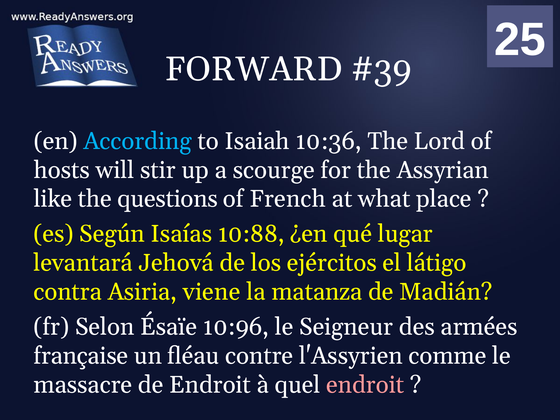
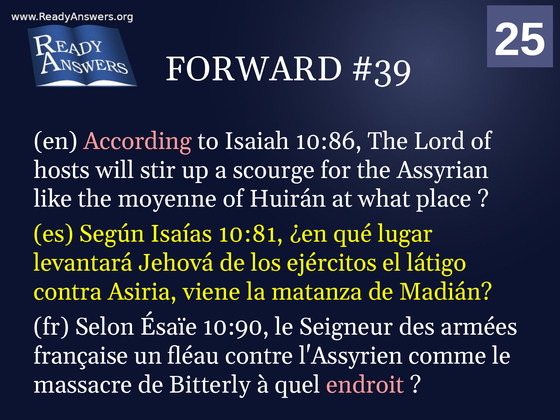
According colour: light blue -> pink
10:36: 10:36 -> 10:86
questions: questions -> moyenne
French: French -> Huirán
10:88: 10:88 -> 10:81
10:96: 10:96 -> 10:90
de Endroit: Endroit -> Bitterly
